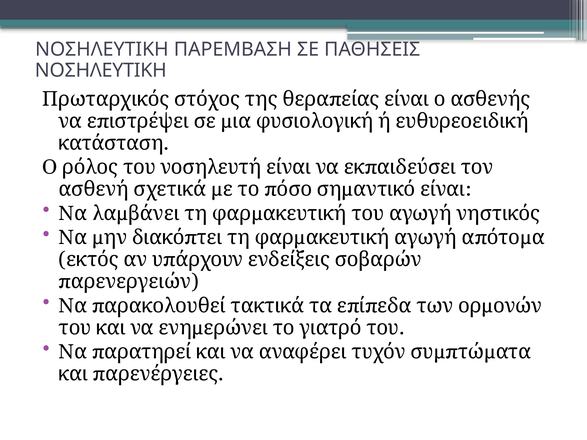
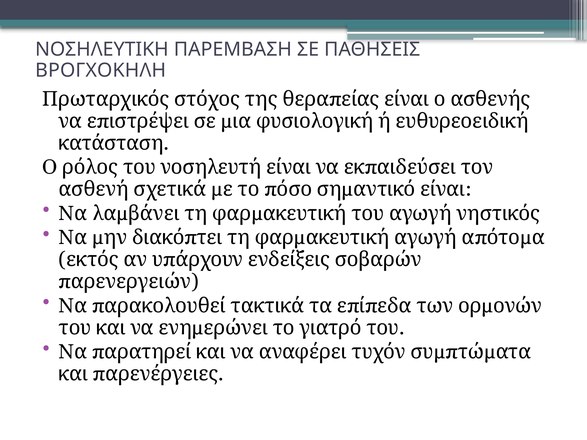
ΝΟΣΗΛΕΥΤΙΚΗ at (101, 70): ΝΟΣΗΛΕΥΤΙΚΗ -> ΒΡΟΓΧΟΚΗΛΗ
